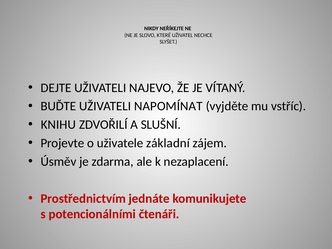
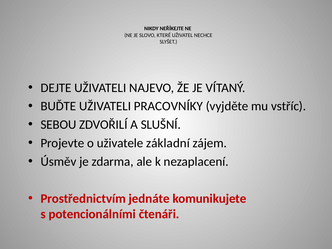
NAPOMÍNAT: NAPOMÍNAT -> PRACOVNÍKY
KNIHU: KNIHU -> SEBOU
